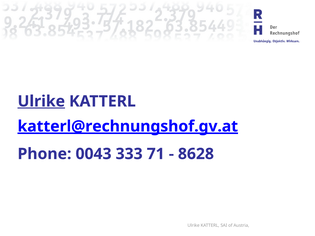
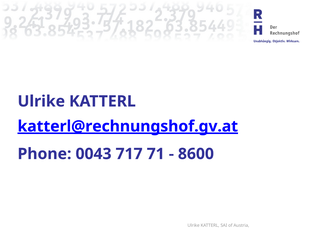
Ulrike at (41, 101) underline: present -> none
333: 333 -> 717
8628: 8628 -> 8600
